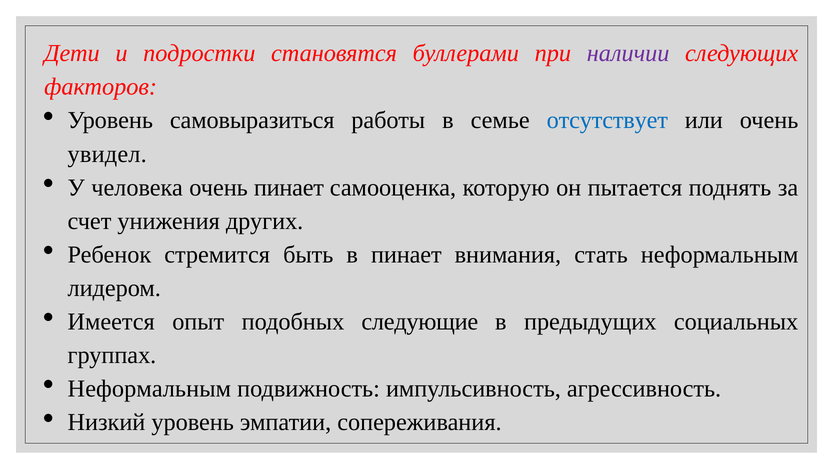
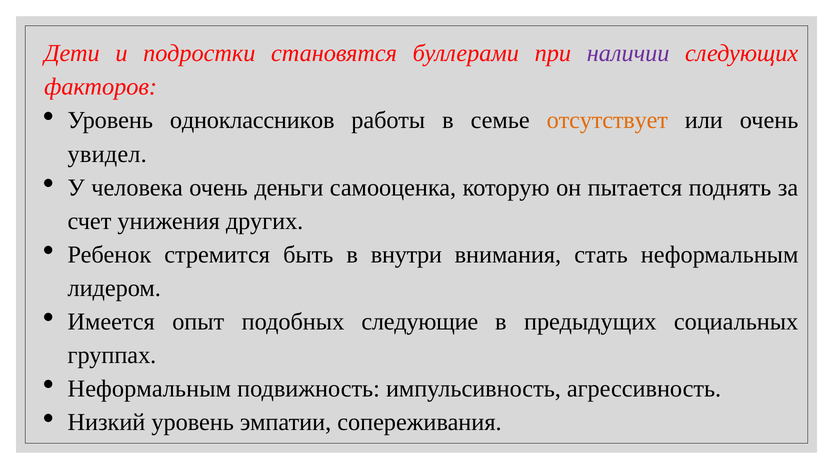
самовыразиться: самовыразиться -> одноклассников
отсутствует colour: blue -> orange
очень пинает: пинает -> деньги
в пинает: пинает -> внутри
